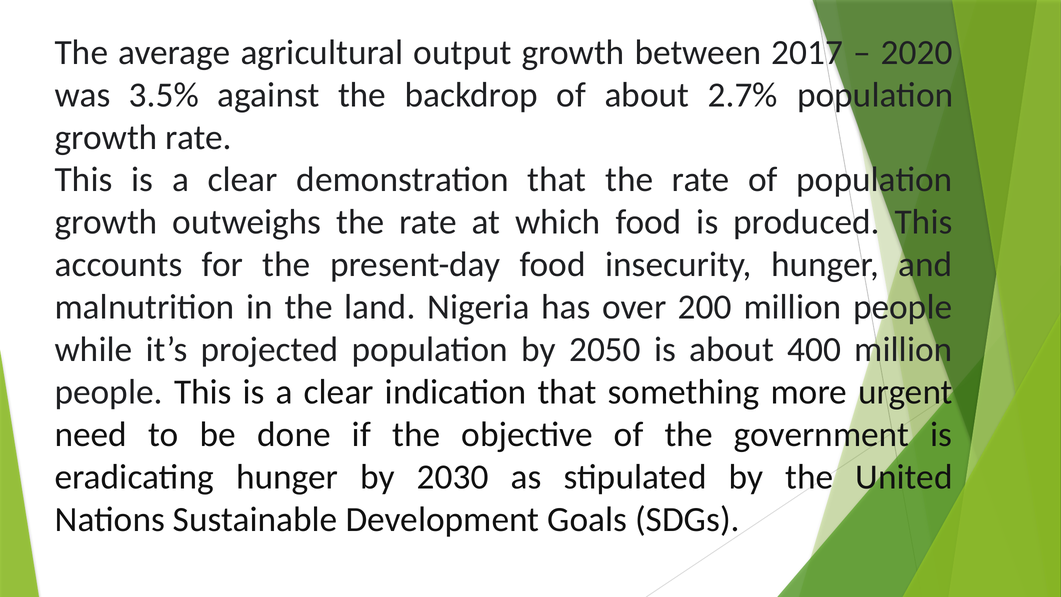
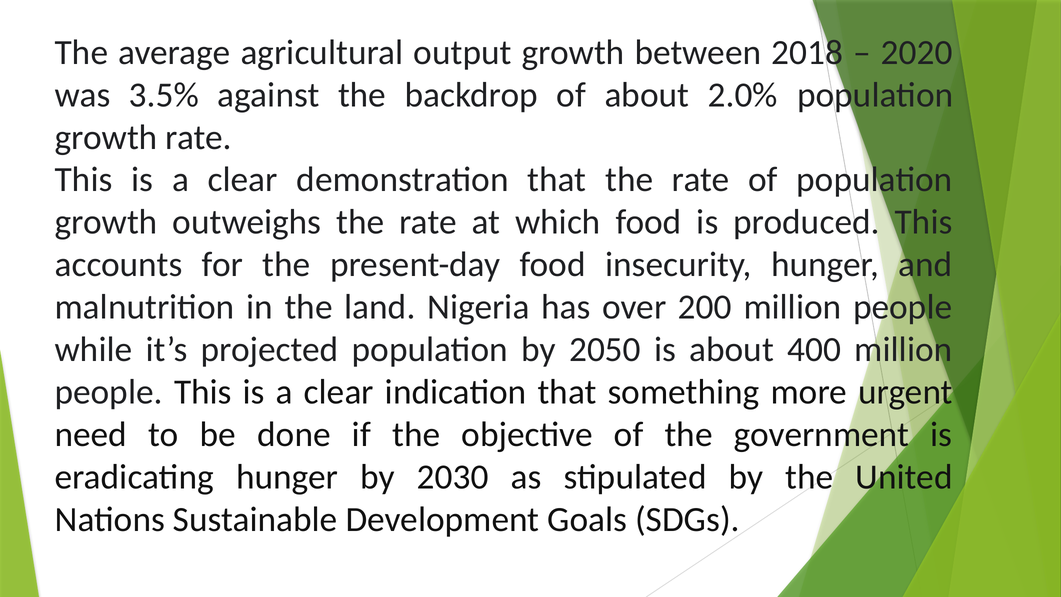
2017: 2017 -> 2018
2.7%: 2.7% -> 2.0%
